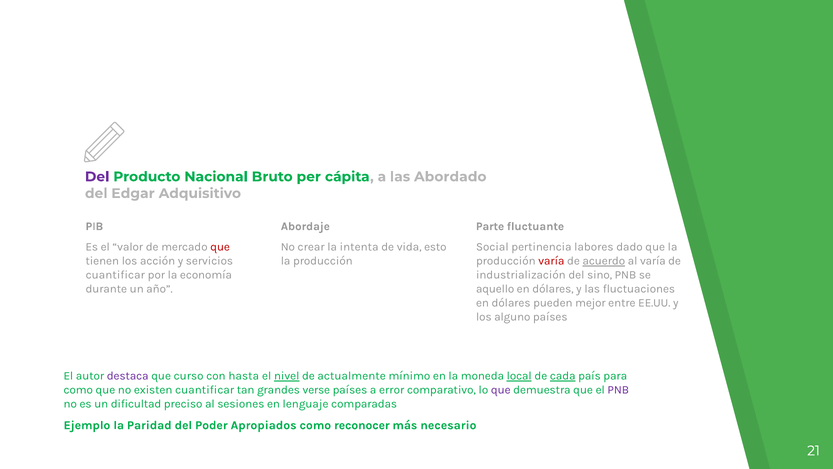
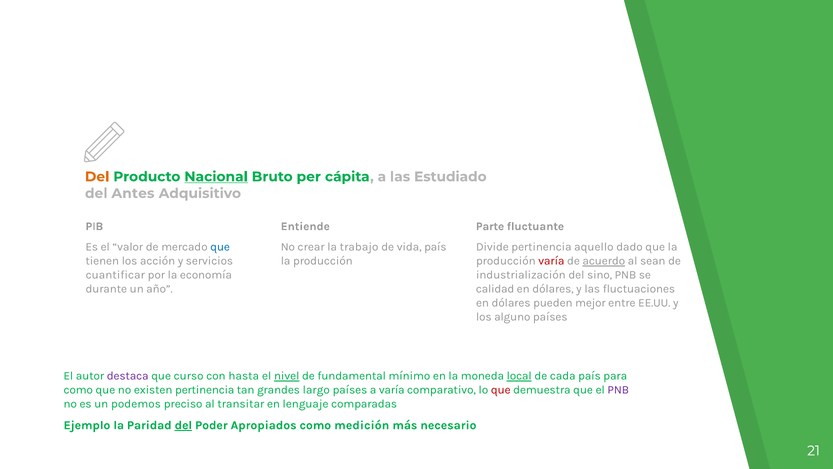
Del at (97, 177) colour: purple -> orange
Nacional underline: none -> present
Abordado: Abordado -> Estudiado
Edgar: Edgar -> Antes
Abordaje: Abordaje -> Entiende
que at (220, 247) colour: red -> blue
intenta: intenta -> trabajo
vida esto: esto -> país
Social: Social -> Divide
labores: labores -> aquello
al varía: varía -> sean
aquello: aquello -> calidad
actualmente: actualmente -> fundamental
cada underline: present -> none
existen cuantificar: cuantificar -> pertinencia
verse: verse -> largo
a error: error -> varía
que at (501, 390) colour: purple -> red
dificultad: dificultad -> podemos
sesiones: sesiones -> transitar
del at (183, 425) underline: none -> present
reconocer: reconocer -> medición
